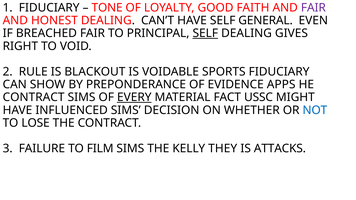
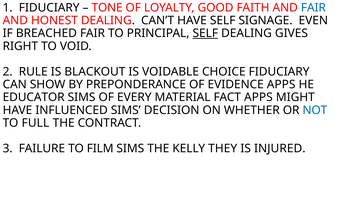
FAIR at (313, 8) colour: purple -> blue
GENERAL: GENERAL -> SIGNAGE
SPORTS: SPORTS -> CHOICE
CONTRACT at (34, 97): CONTRACT -> EDUCATOR
EVERY underline: present -> none
FACT USSC: USSC -> APPS
LOSE: LOSE -> FULL
ATTACKS: ATTACKS -> INJURED
